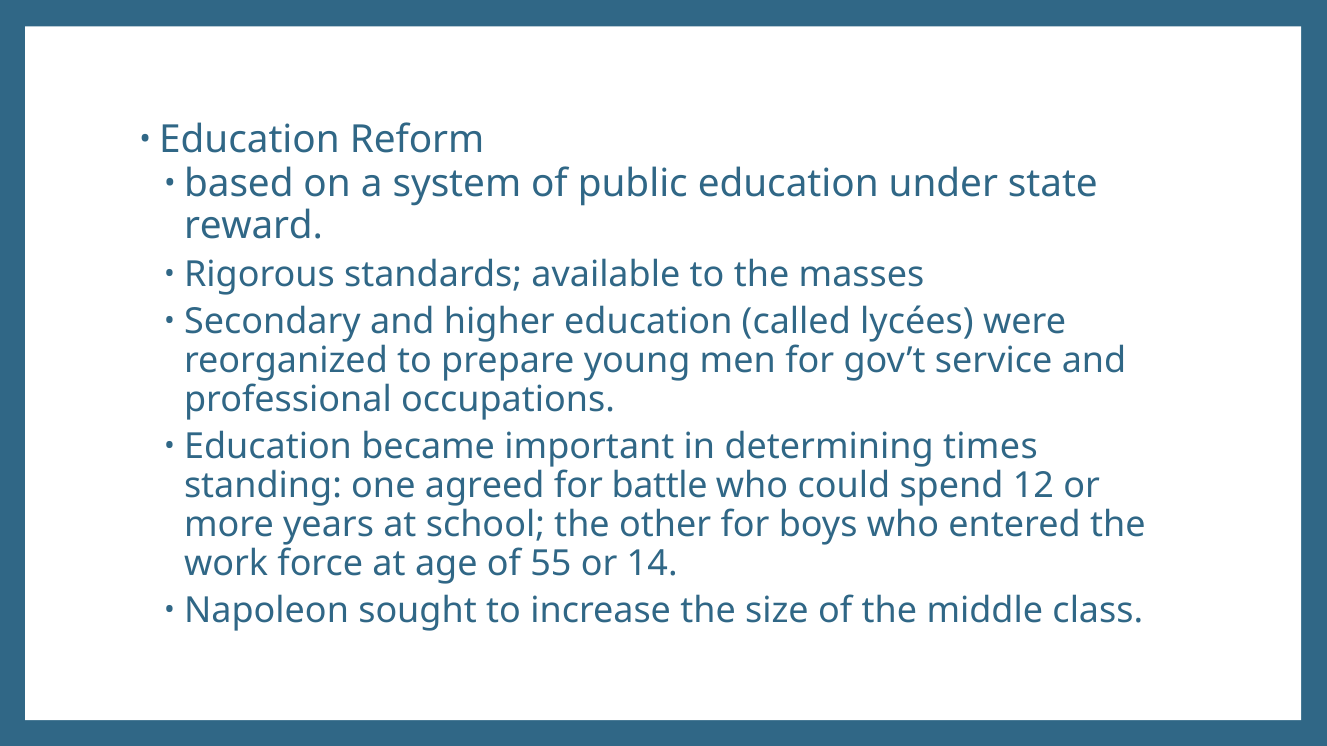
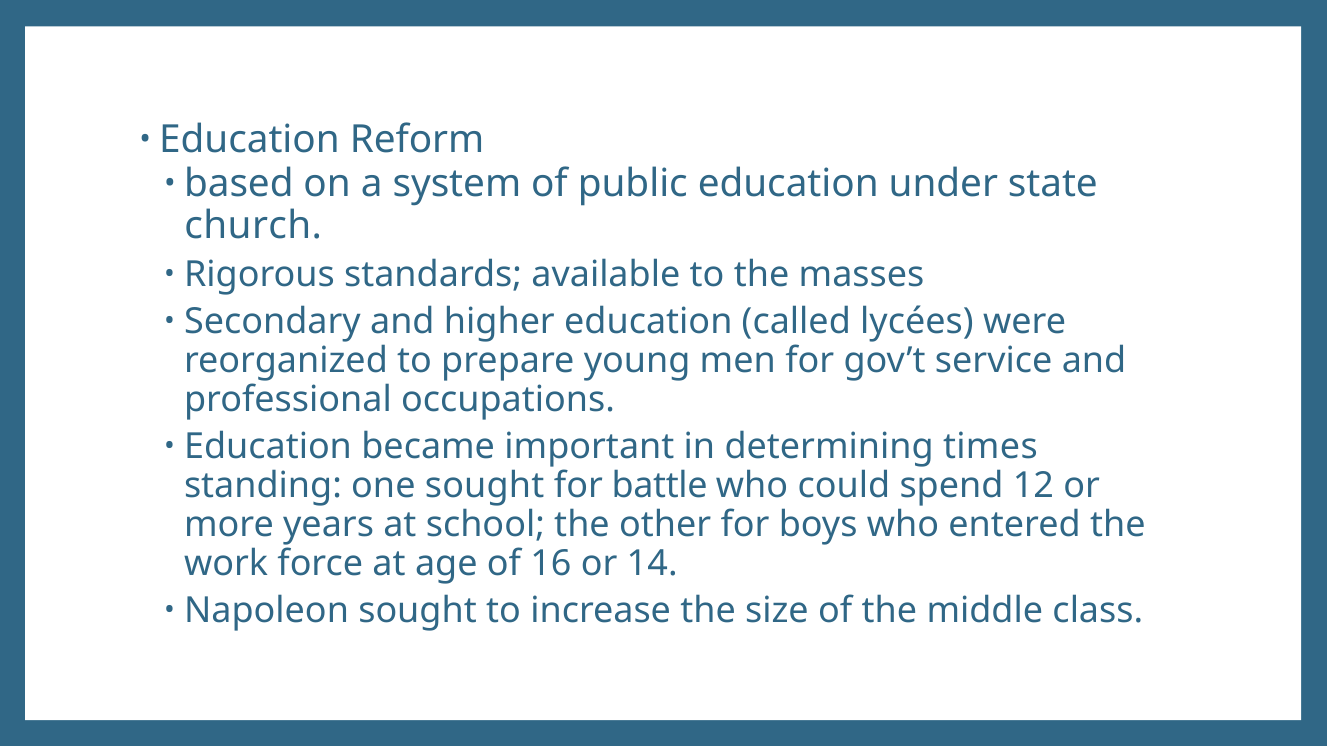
reward: reward -> church
one agreed: agreed -> sought
55: 55 -> 16
